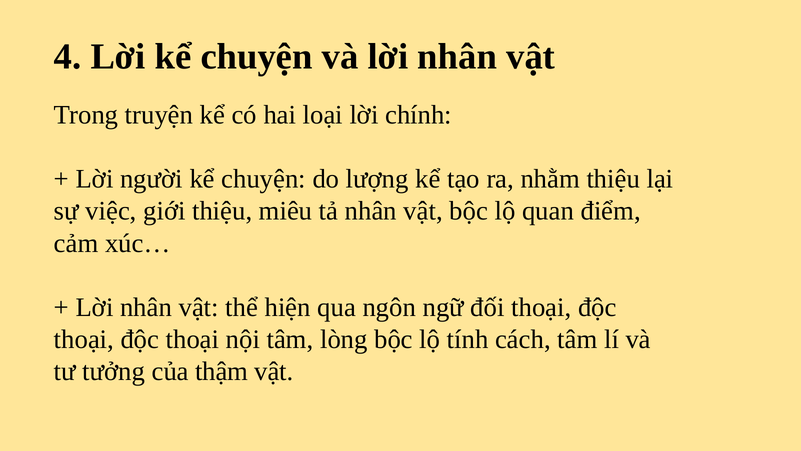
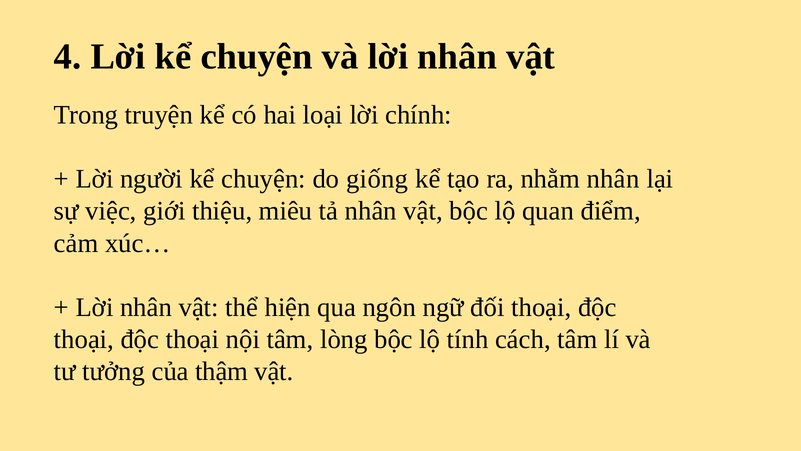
lượng: lượng -> giống
nhằm thiệu: thiệu -> nhân
